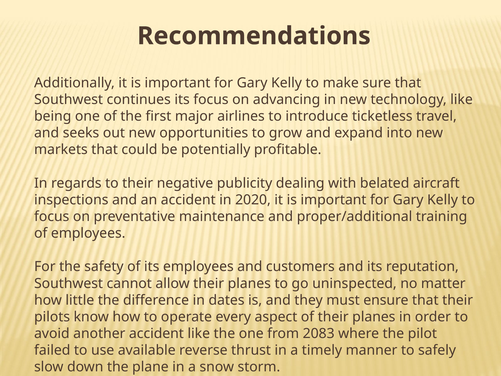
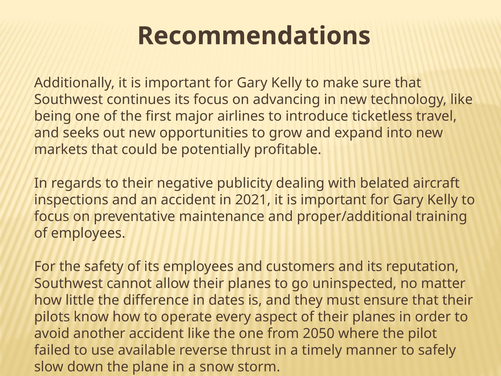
2020: 2020 -> 2021
2083: 2083 -> 2050
